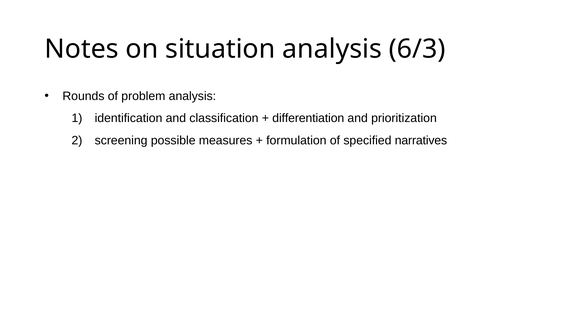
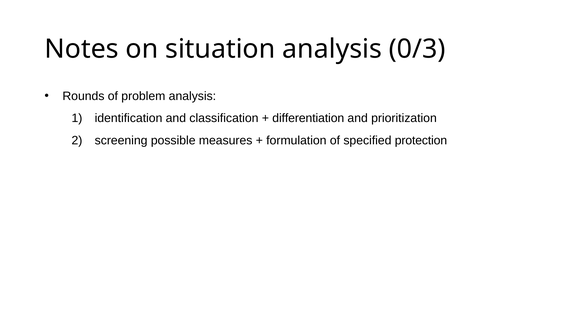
6/3: 6/3 -> 0/3
narratives: narratives -> protection
